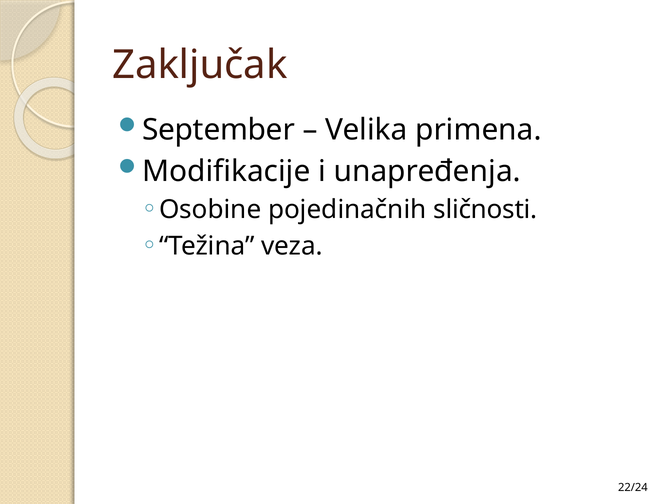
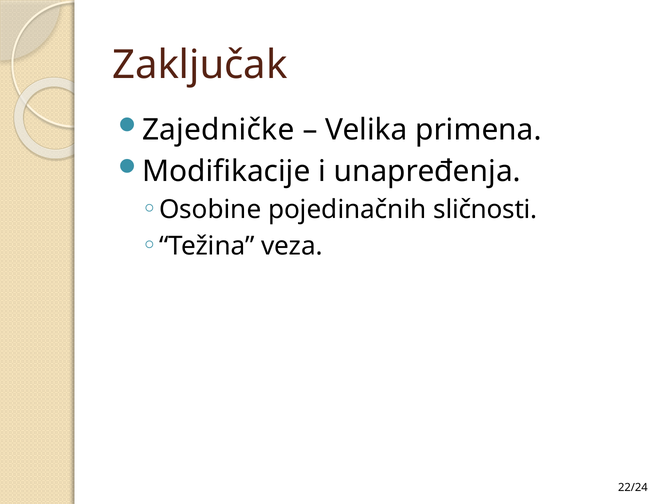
September: September -> Zajedničke
